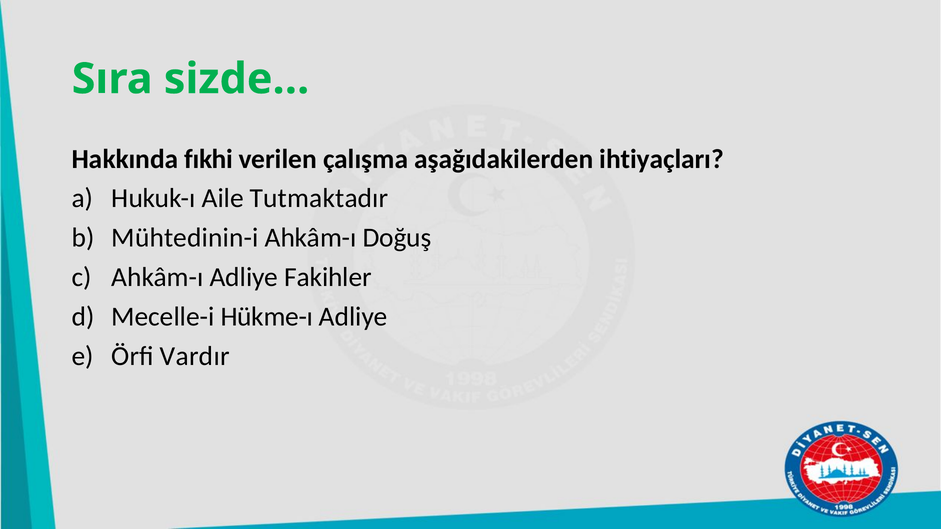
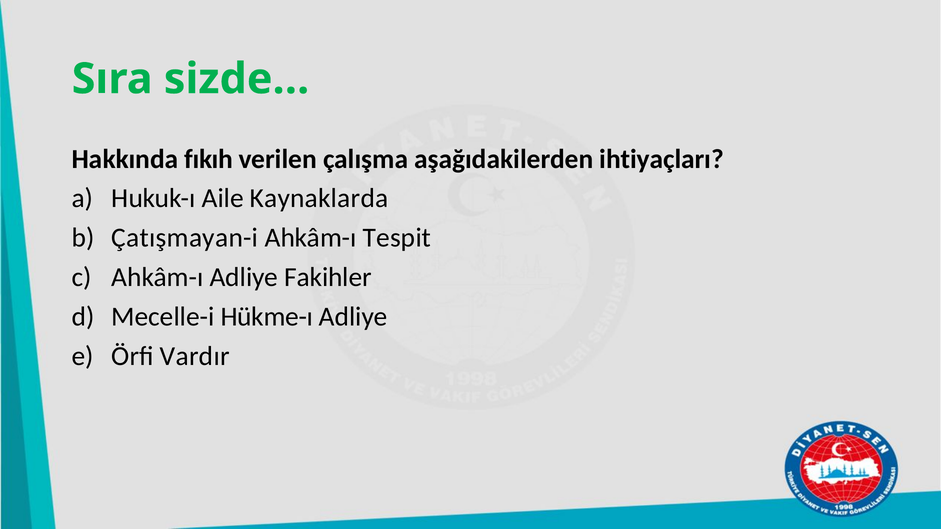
fıkhi: fıkhi -> fıkıh
Tutmaktadır: Tutmaktadır -> Kaynaklarda
Mühtedinin-i: Mühtedinin-i -> Çatışmayan-i
Doğuş: Doğuş -> Tespit
